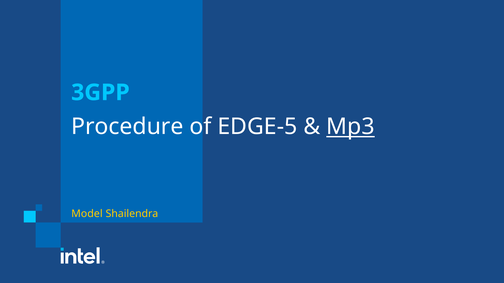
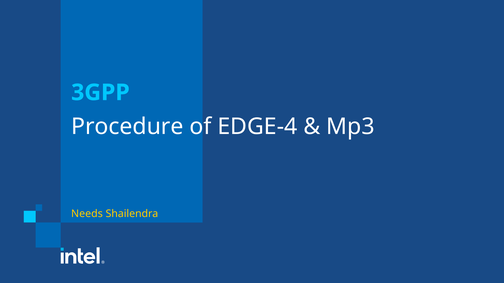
EDGE-5: EDGE-5 -> EDGE-4
Mp3 underline: present -> none
Model: Model -> Needs
